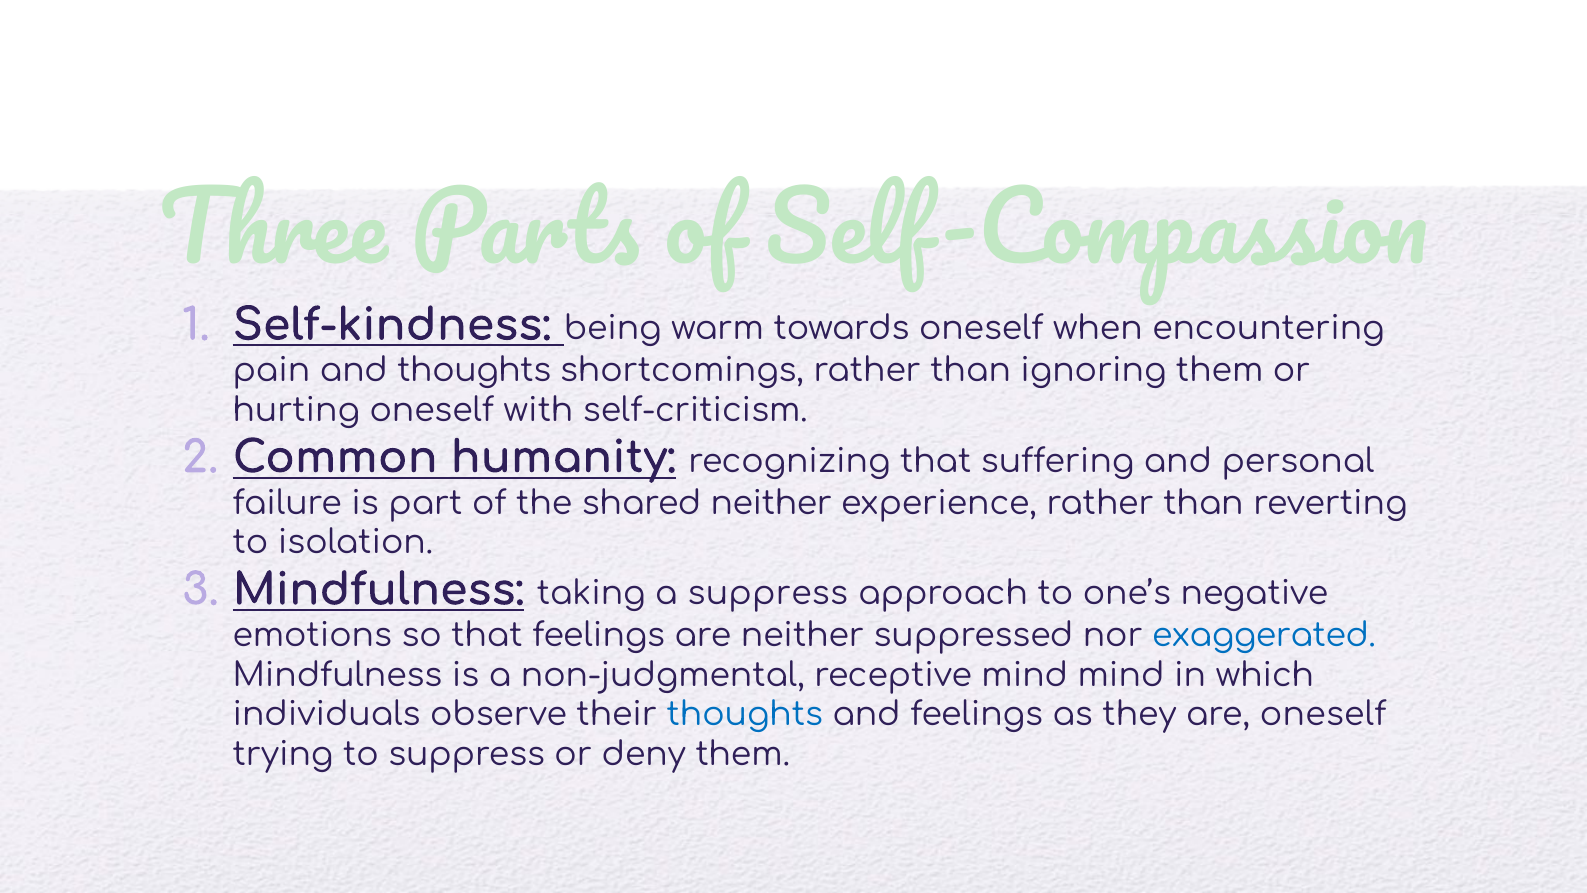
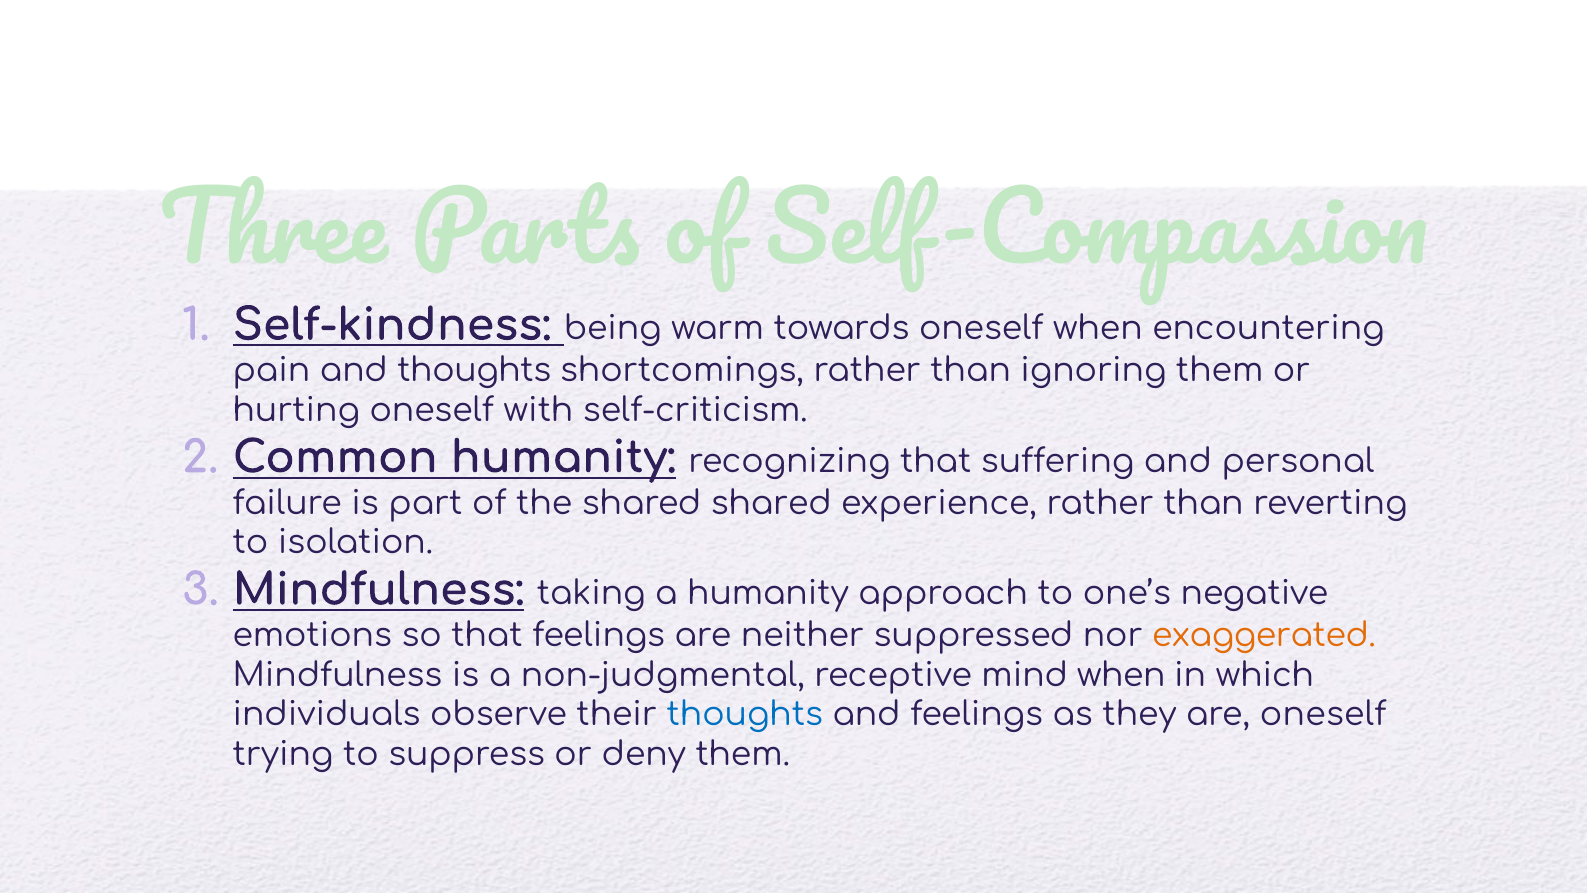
shared neither: neither -> shared
a suppress: suppress -> humanity
exaggerated colour: blue -> orange
mind mind: mind -> when
